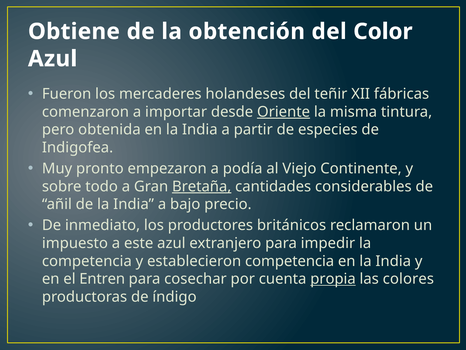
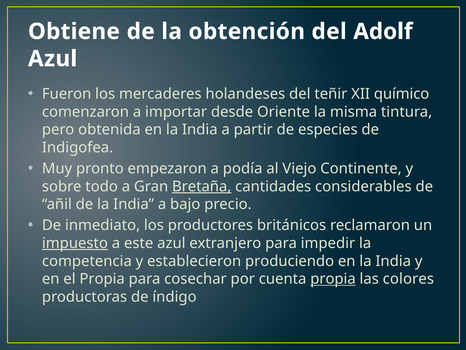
Color: Color -> Adolf
fábricas: fábricas -> químico
Oriente underline: present -> none
impuesto underline: none -> present
establecieron competencia: competencia -> produciendo
el Entren: Entren -> Propia
